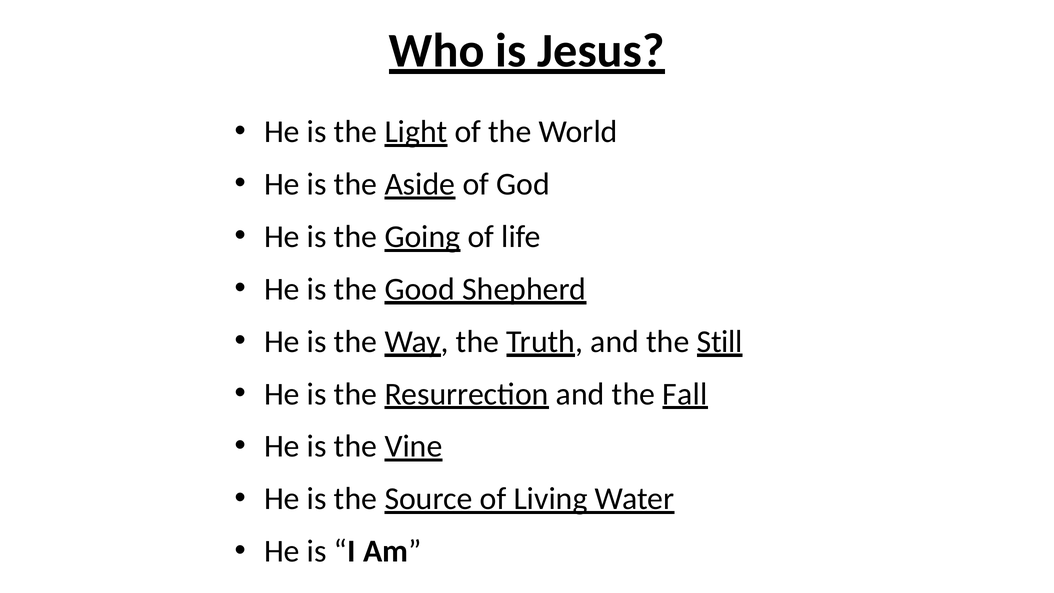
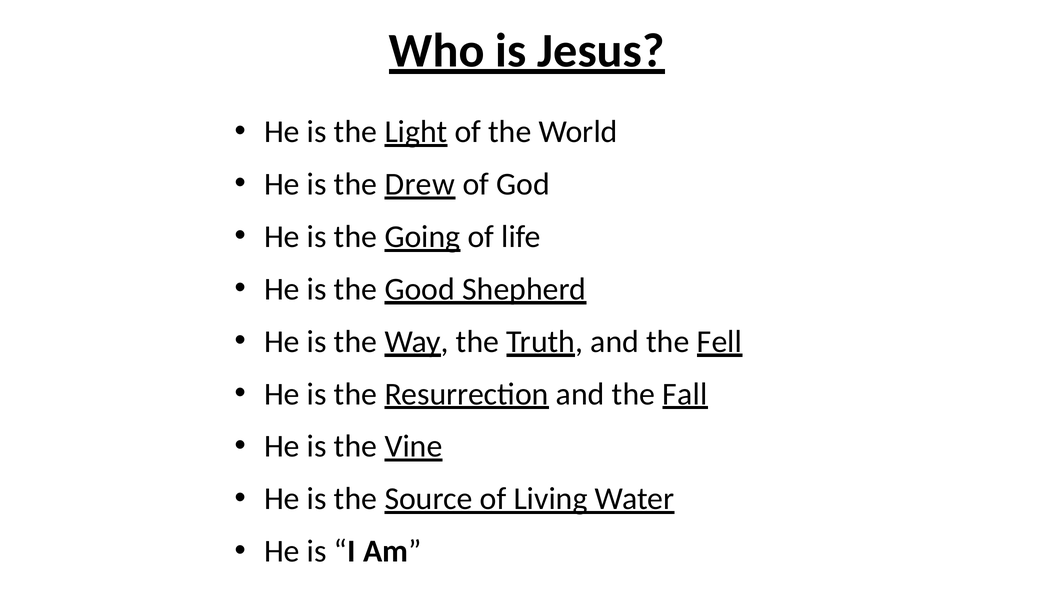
Aside: Aside -> Drew
Still: Still -> Fell
